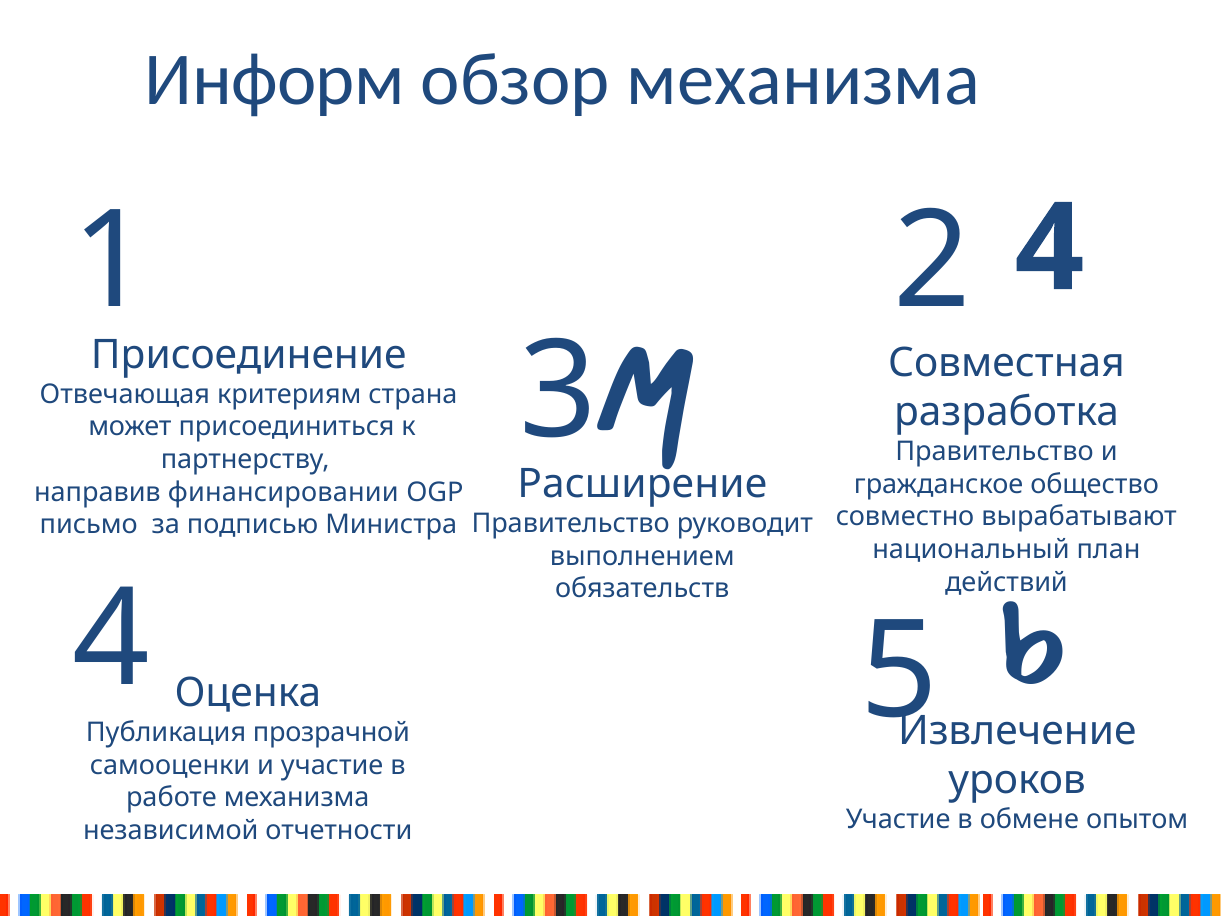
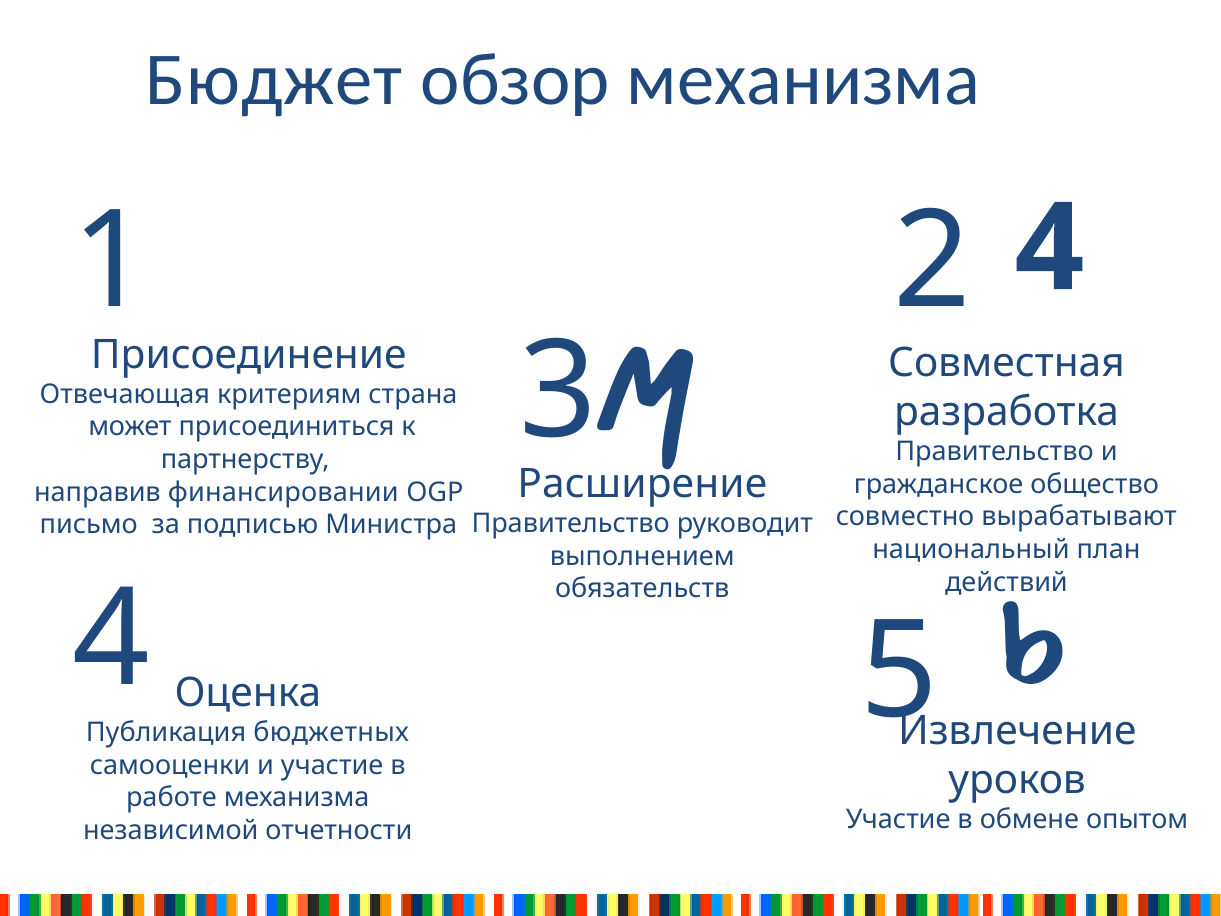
Информ: Информ -> Бюджет
прозрачной: прозрачной -> бюджетных
